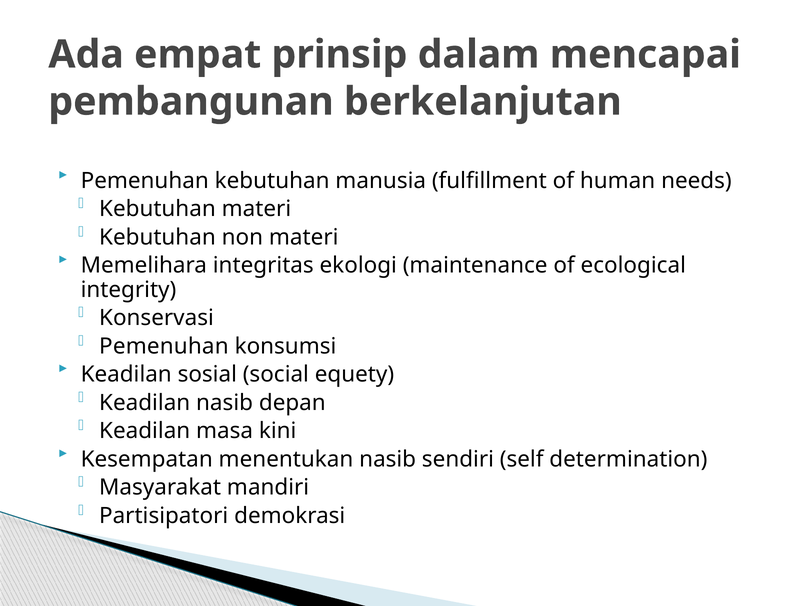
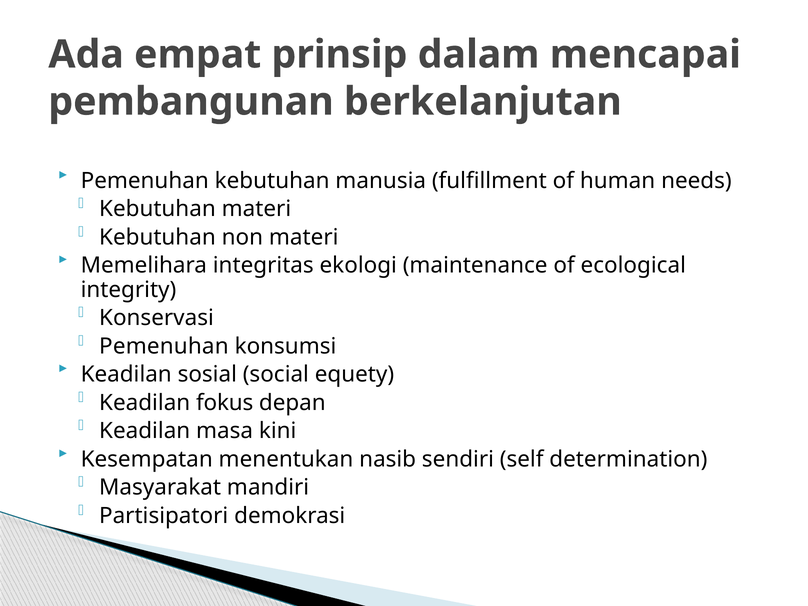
Keadilan nasib: nasib -> fokus
